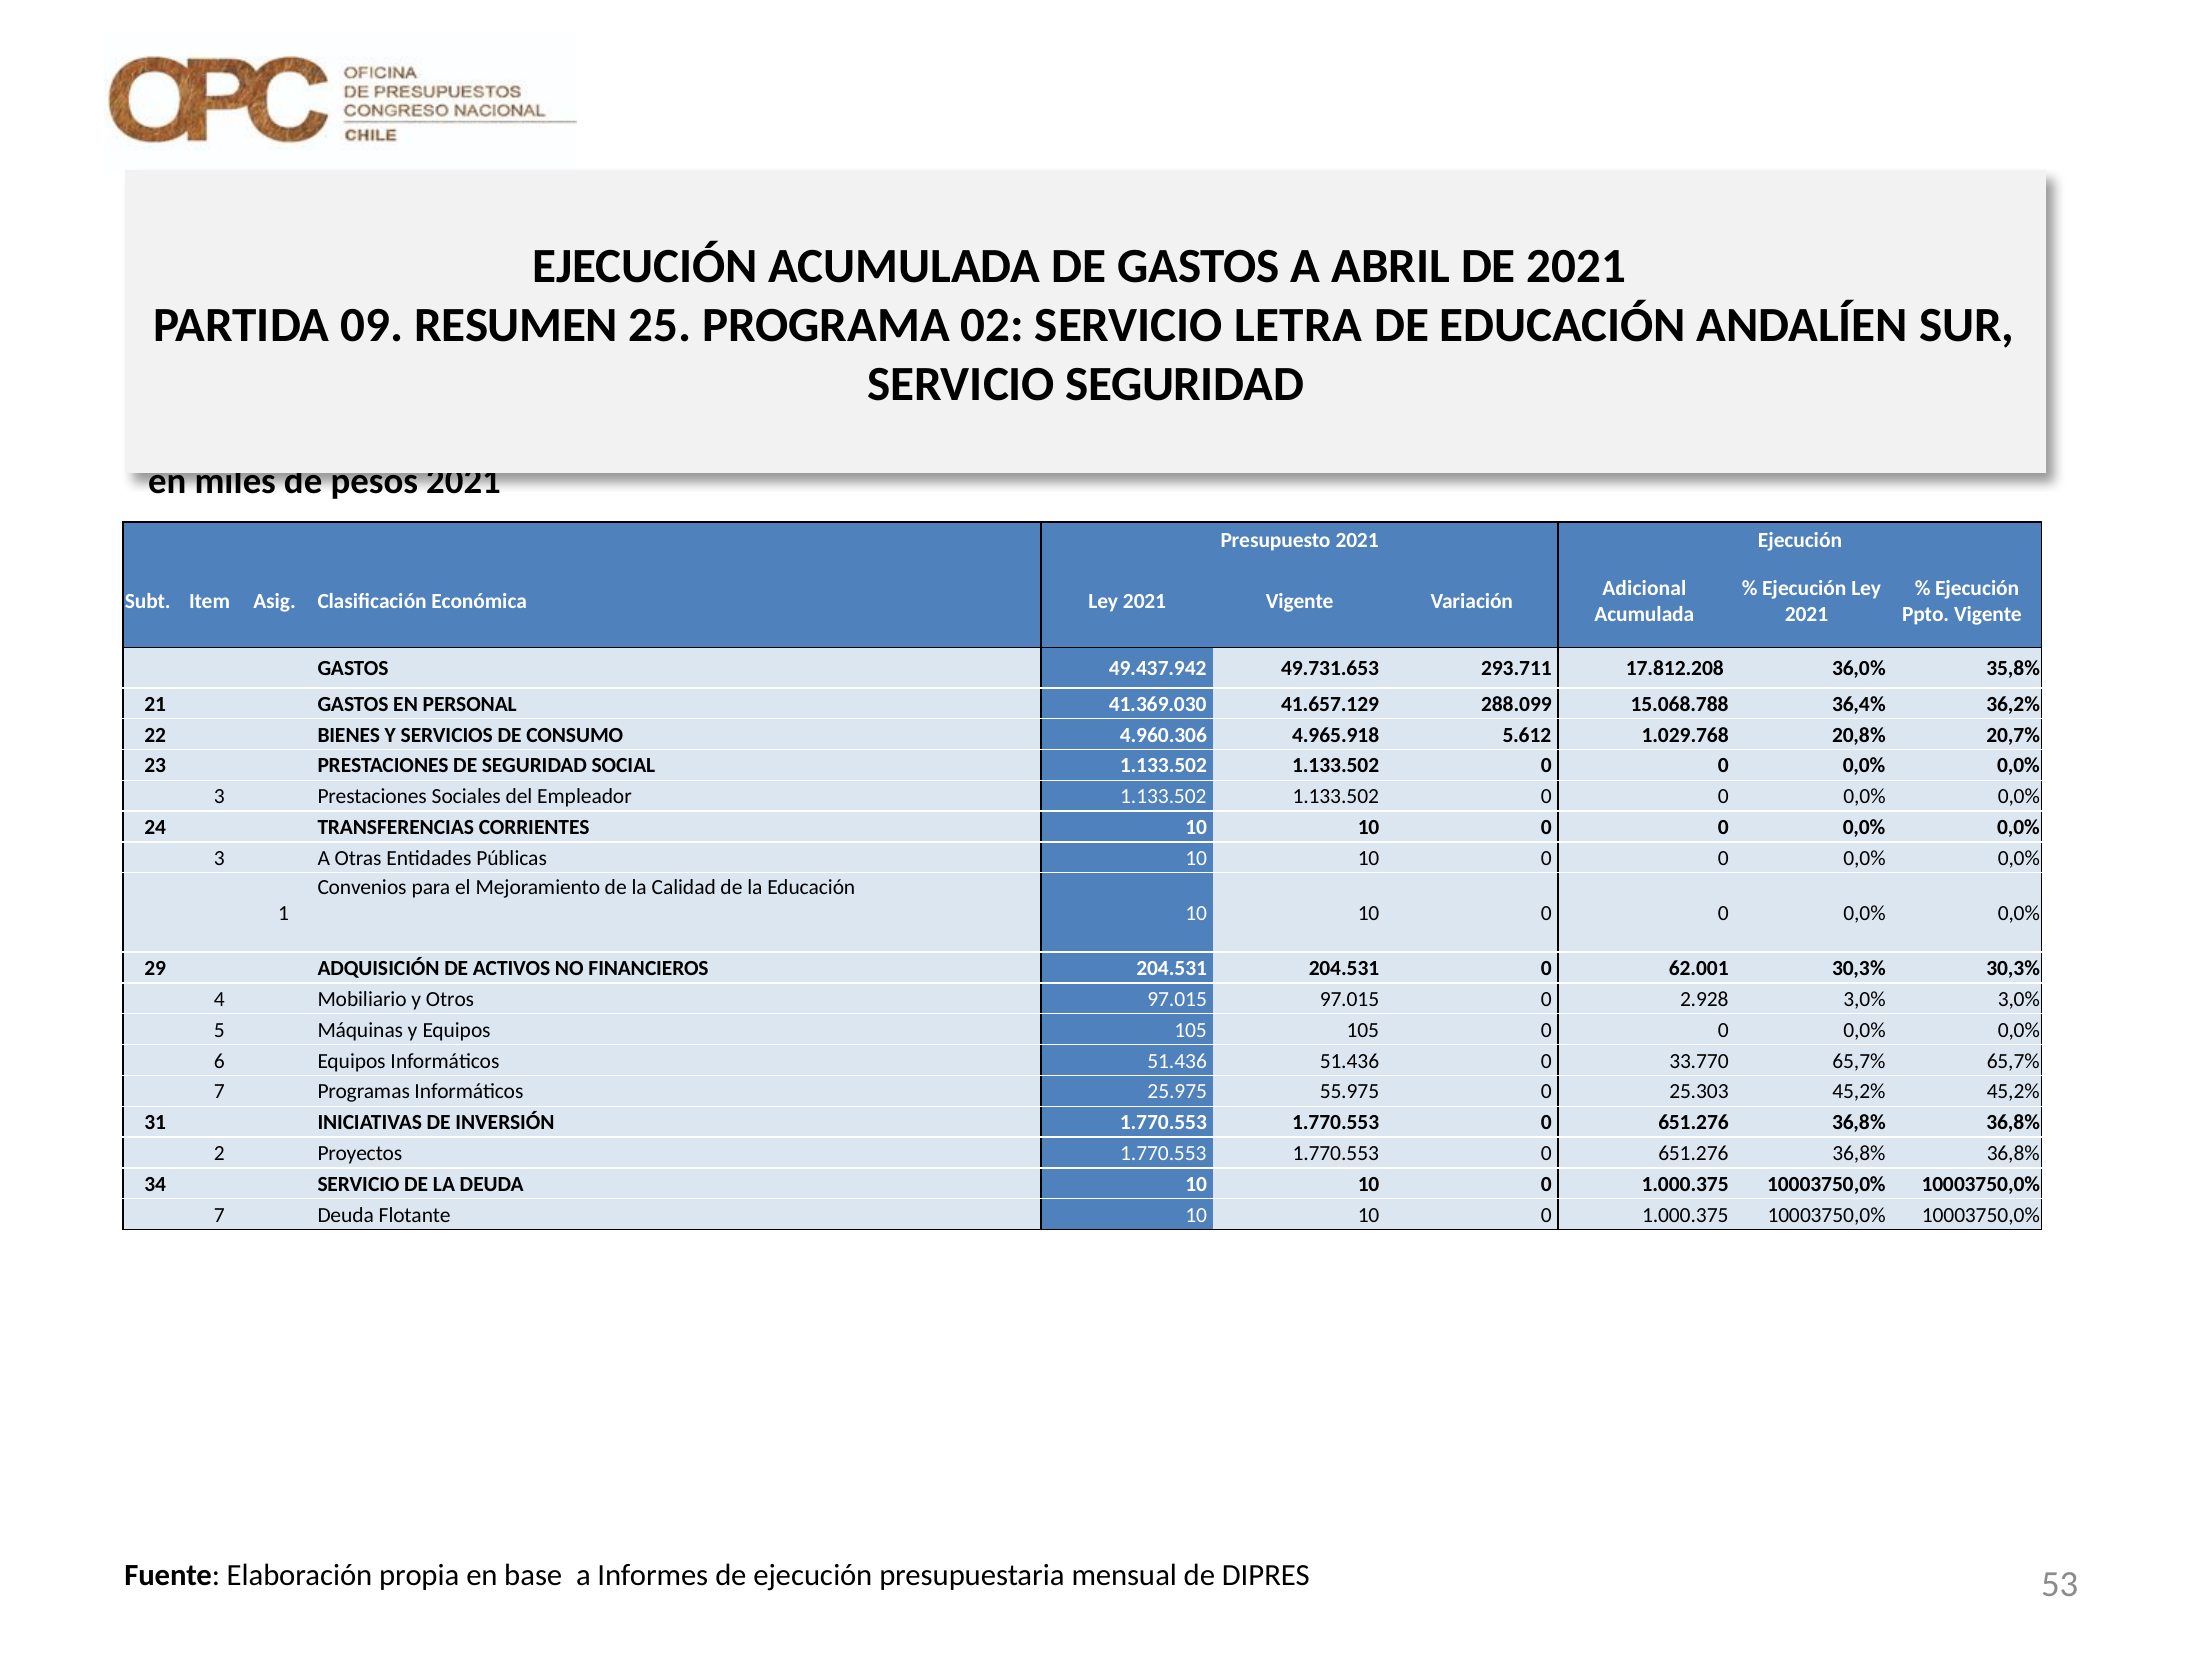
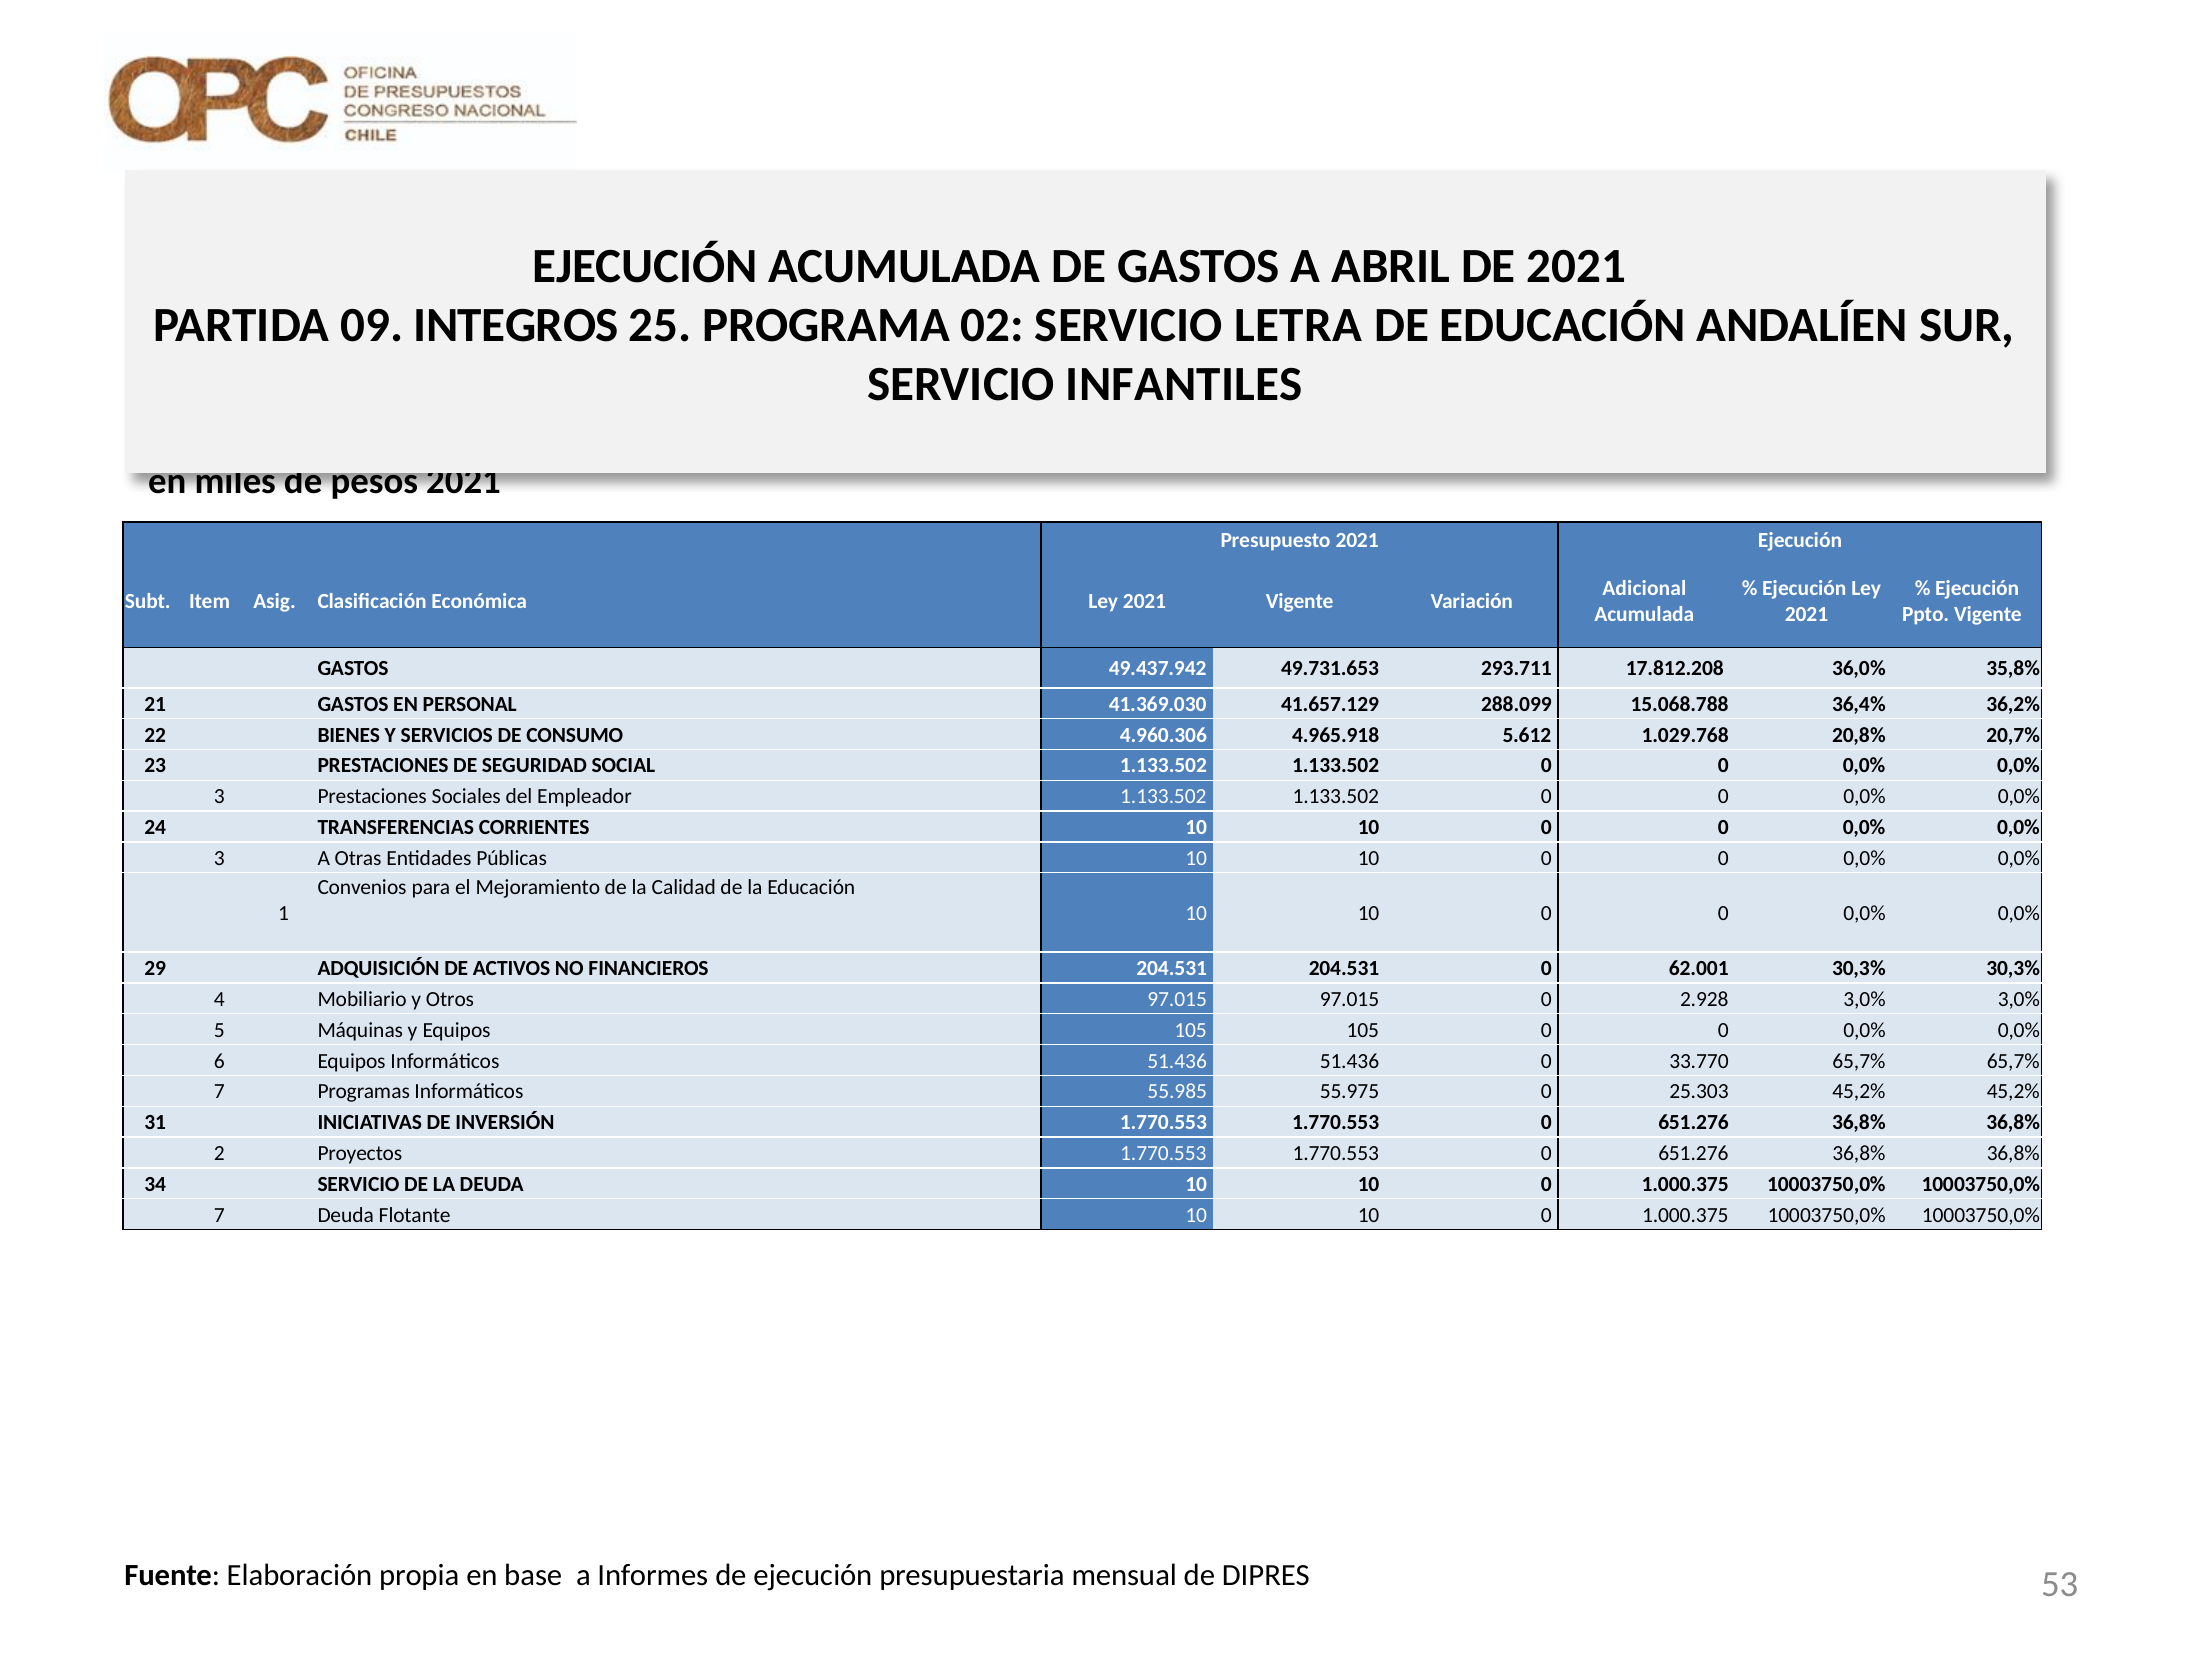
RESUMEN: RESUMEN -> INTEGROS
SERVICIO SEGURIDAD: SEGURIDAD -> INFANTILES
25.975: 25.975 -> 55.985
